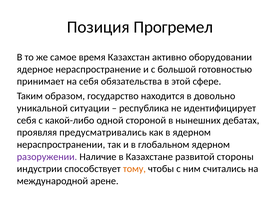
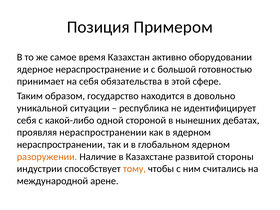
Прогремел: Прогремел -> Примером
проявляя предусматривались: предусматривались -> нераспространении
разоружении colour: purple -> orange
